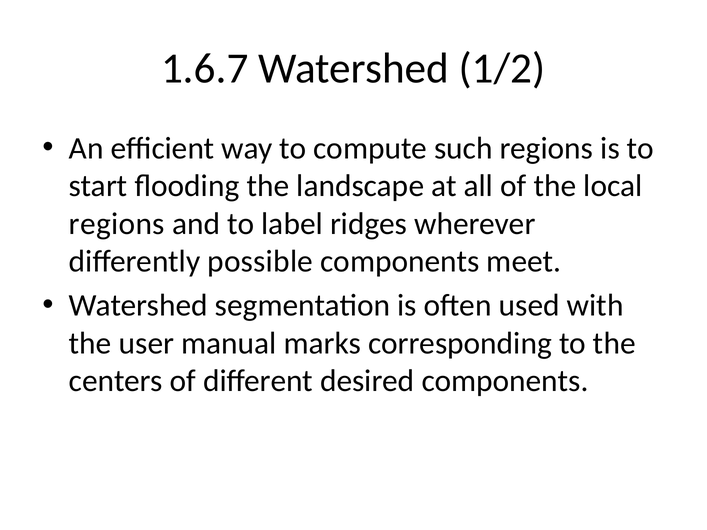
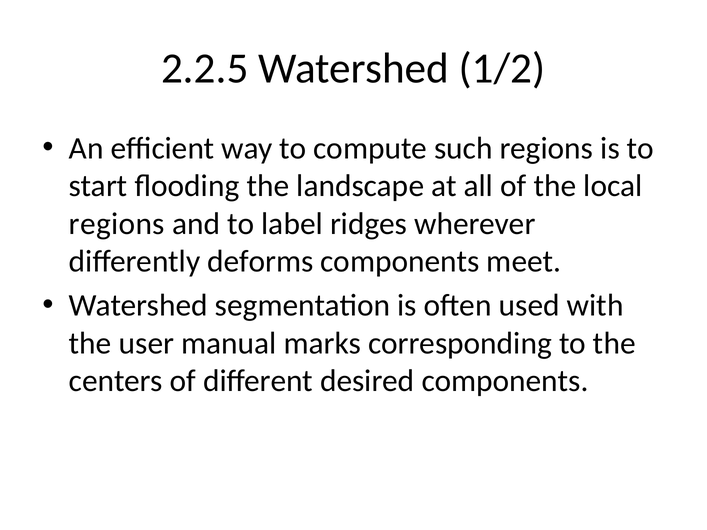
1.6.7: 1.6.7 -> 2.2.5
possible: possible -> deforms
